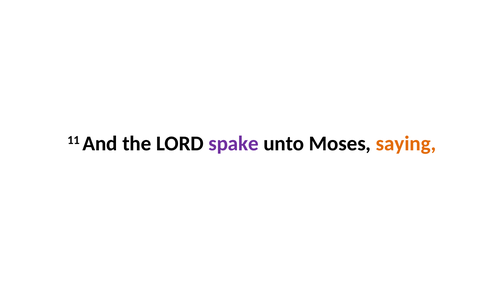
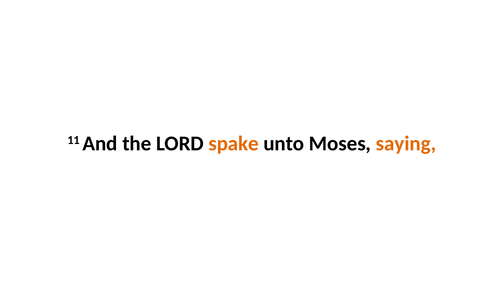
spake colour: purple -> orange
